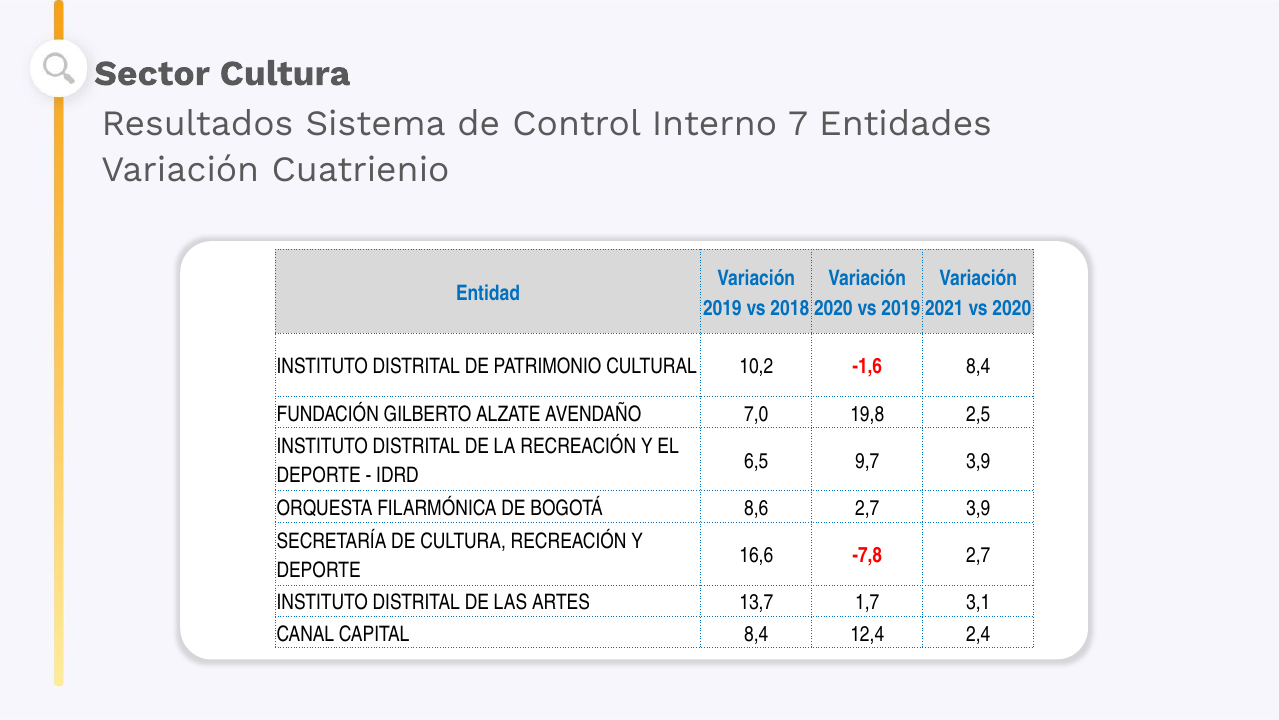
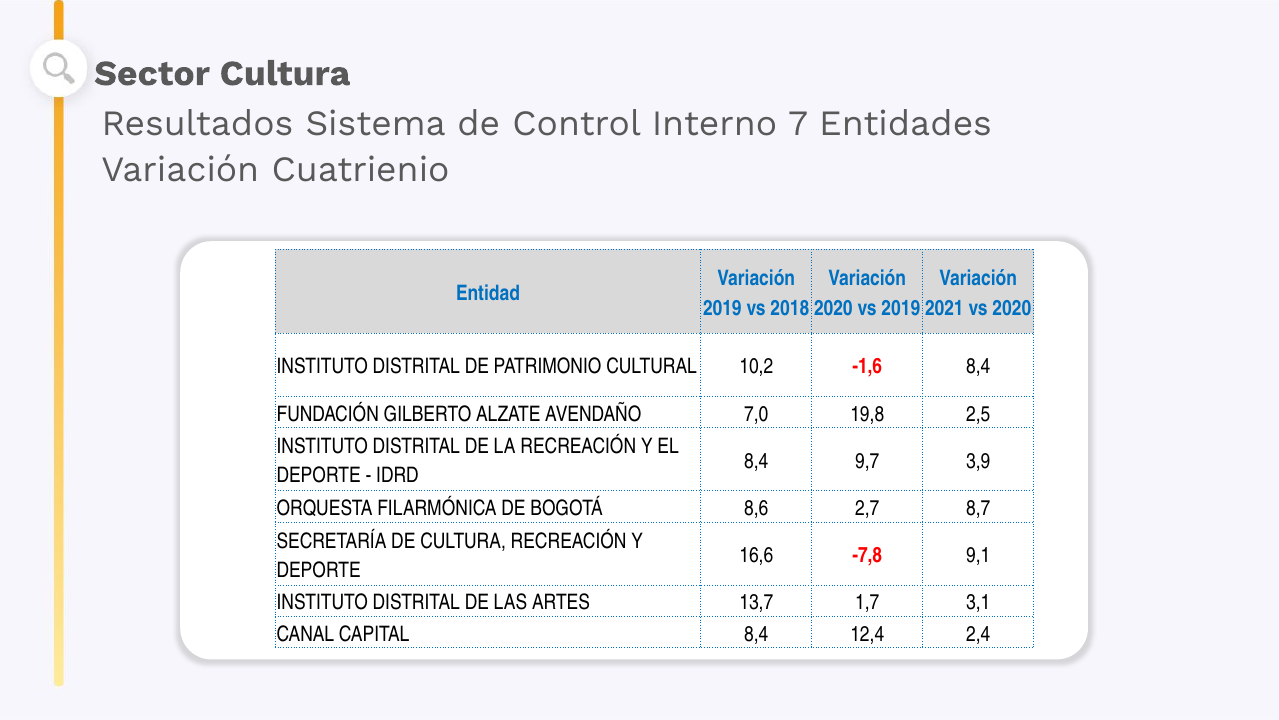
6,5 at (756, 461): 6,5 -> 8,4
2,7 3,9: 3,9 -> 8,7
-7,8 2,7: 2,7 -> 9,1
